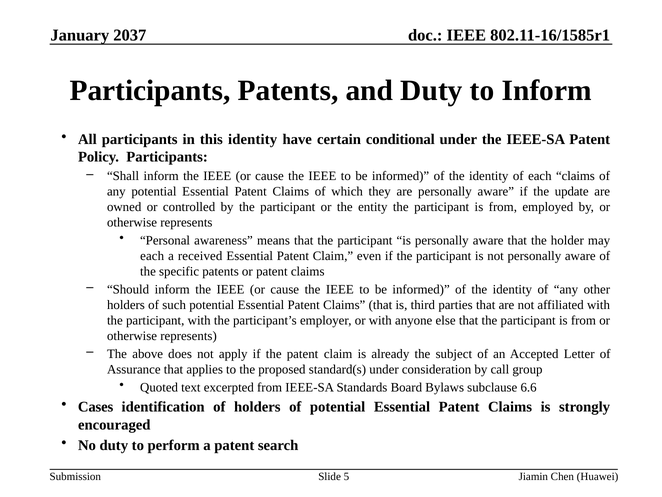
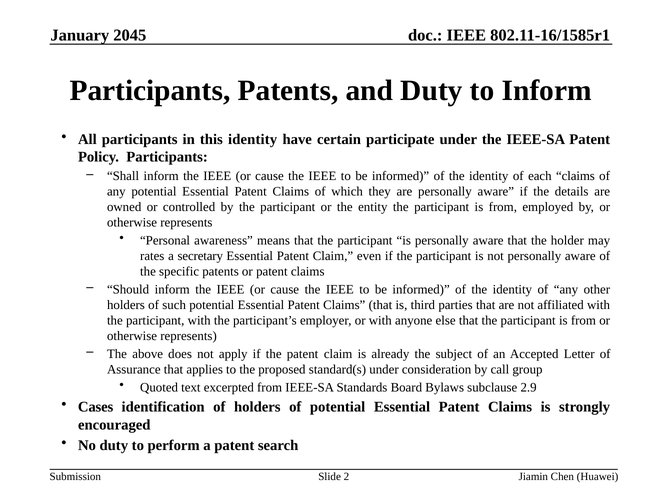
2037: 2037 -> 2045
conditional: conditional -> participate
update: update -> details
each at (152, 256): each -> rates
received: received -> secretary
6.6: 6.6 -> 2.9
5: 5 -> 2
